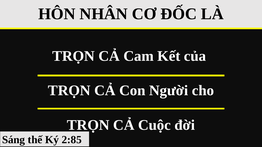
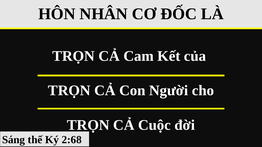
2:85: 2:85 -> 2:68
